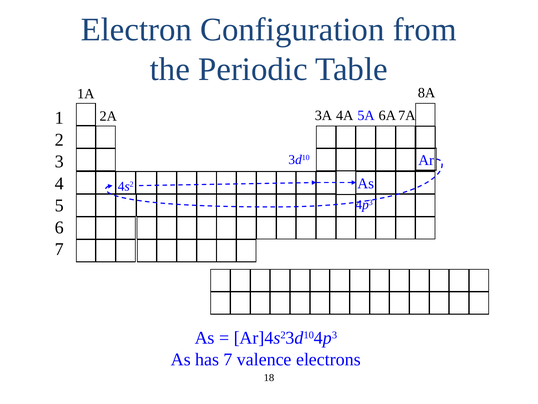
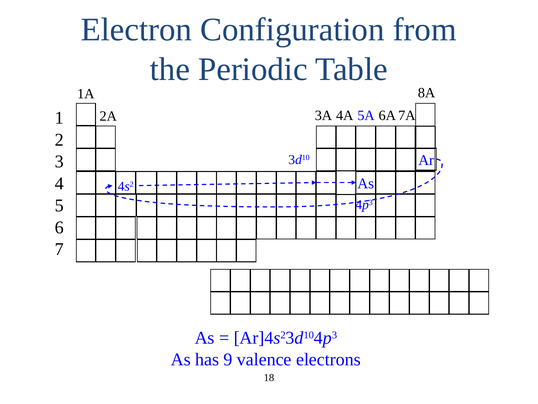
has 7: 7 -> 9
